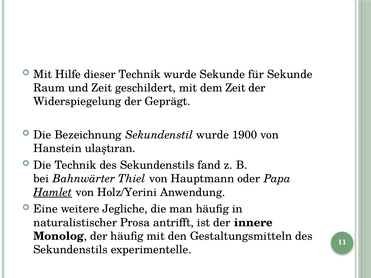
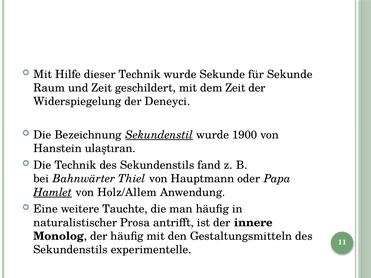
Geprägt: Geprägt -> Deneyci
Sekundenstil underline: none -> present
Holz/Yerini: Holz/Yerini -> Holz/Allem
Jegliche: Jegliche -> Tauchte
